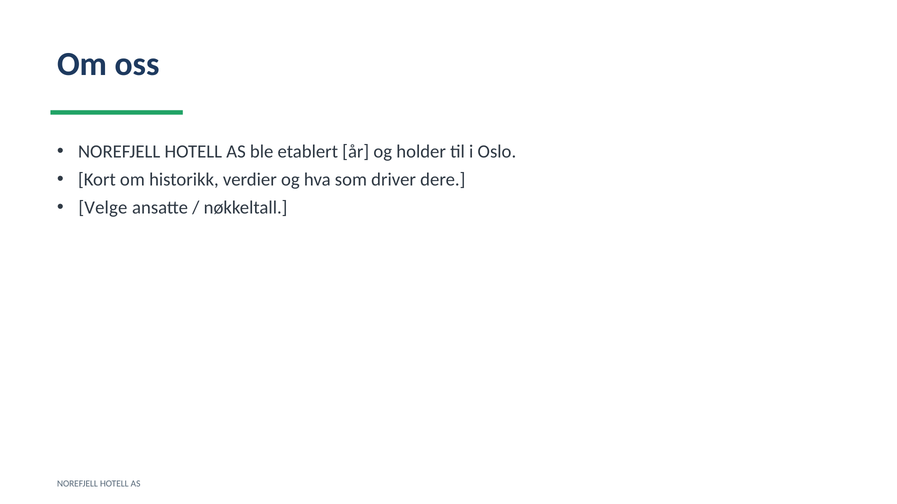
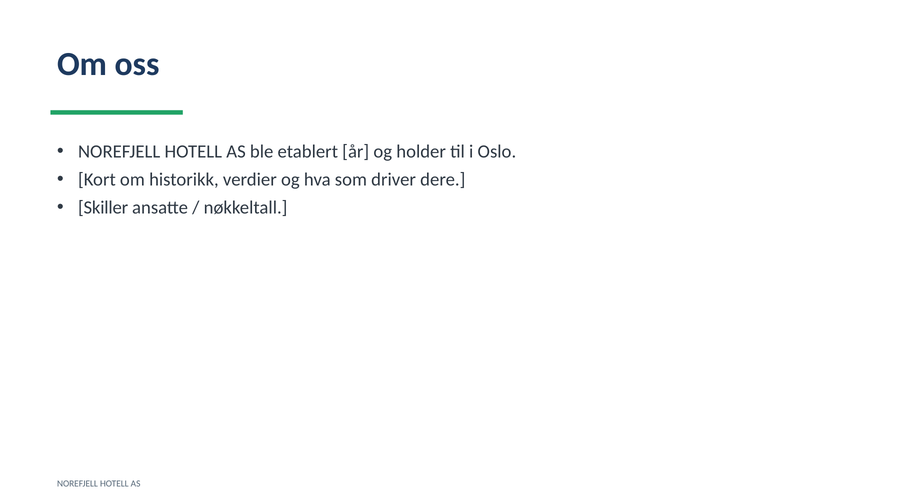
Velge: Velge -> Skiller
